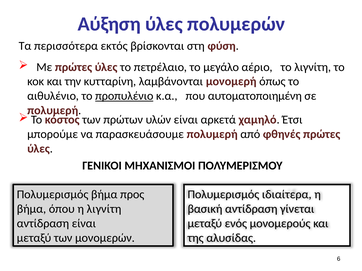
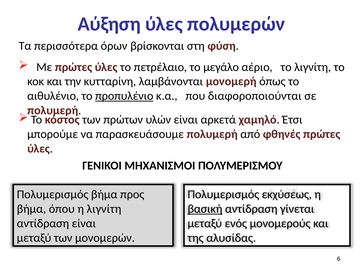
εκτός: εκτός -> όρων
αυτοματοποιημένη: αυτοματοποιημένη -> διαφοροποιούνται
ιδιαίτερα: ιδιαίτερα -> εκχύσεως
βασική underline: none -> present
